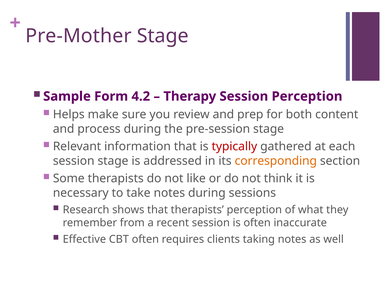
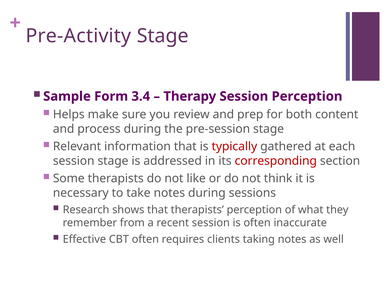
Pre-Mother: Pre-Mother -> Pre-Activity
4.2: 4.2 -> 3.4
corresponding colour: orange -> red
